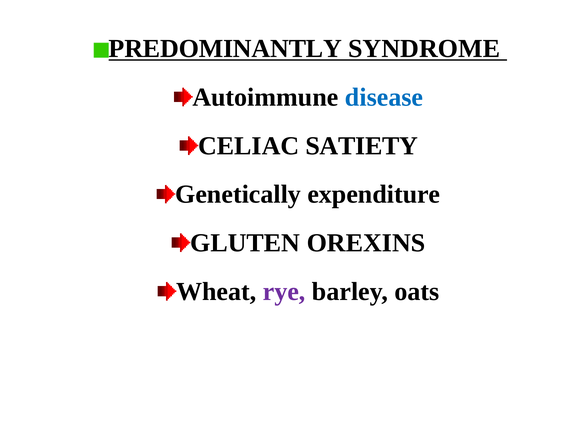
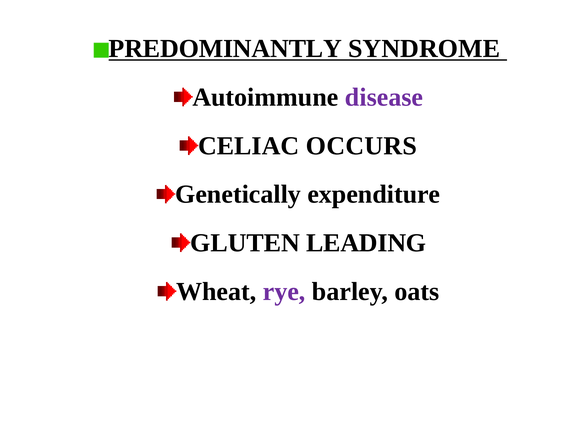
disease colour: blue -> purple
SATIETY: SATIETY -> OCCURS
OREXINS: OREXINS -> LEADING
